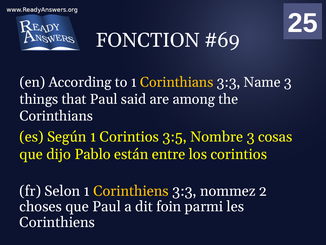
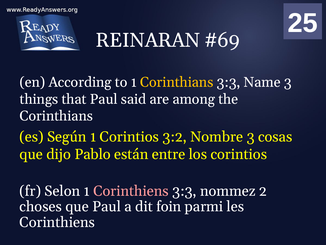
FONCTION: FONCTION -> REINARAN
3:5: 3:5 -> 3:2
Corinthiens at (131, 191) colour: yellow -> pink
